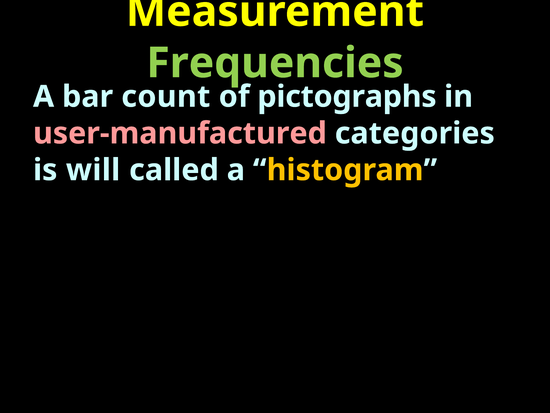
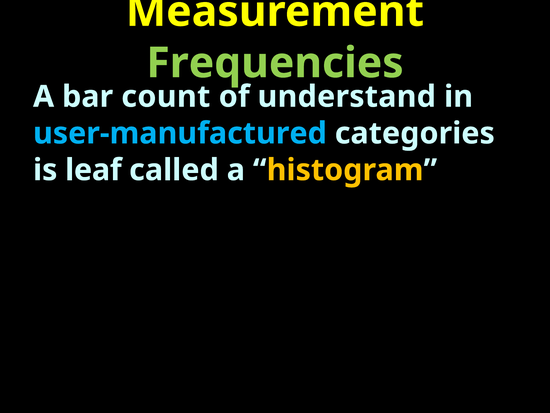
pictographs: pictographs -> understand
user-manufactured colour: pink -> light blue
will: will -> leaf
